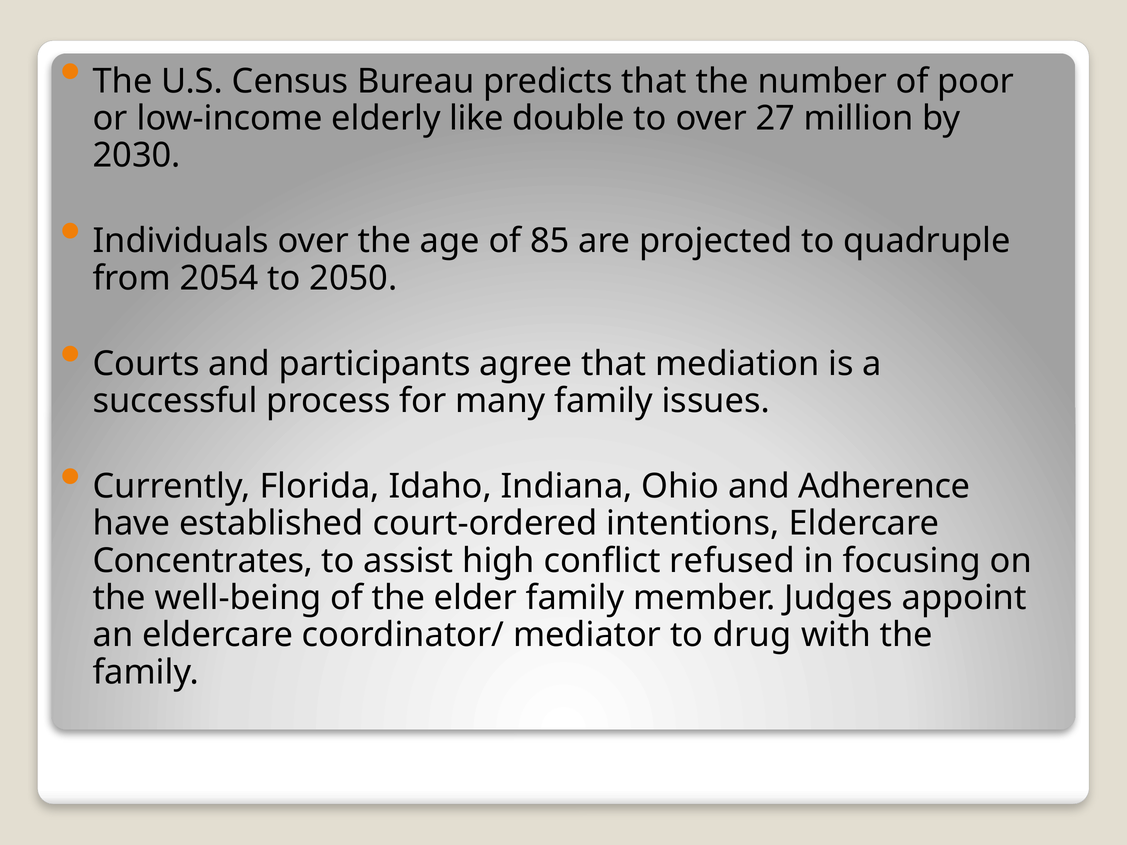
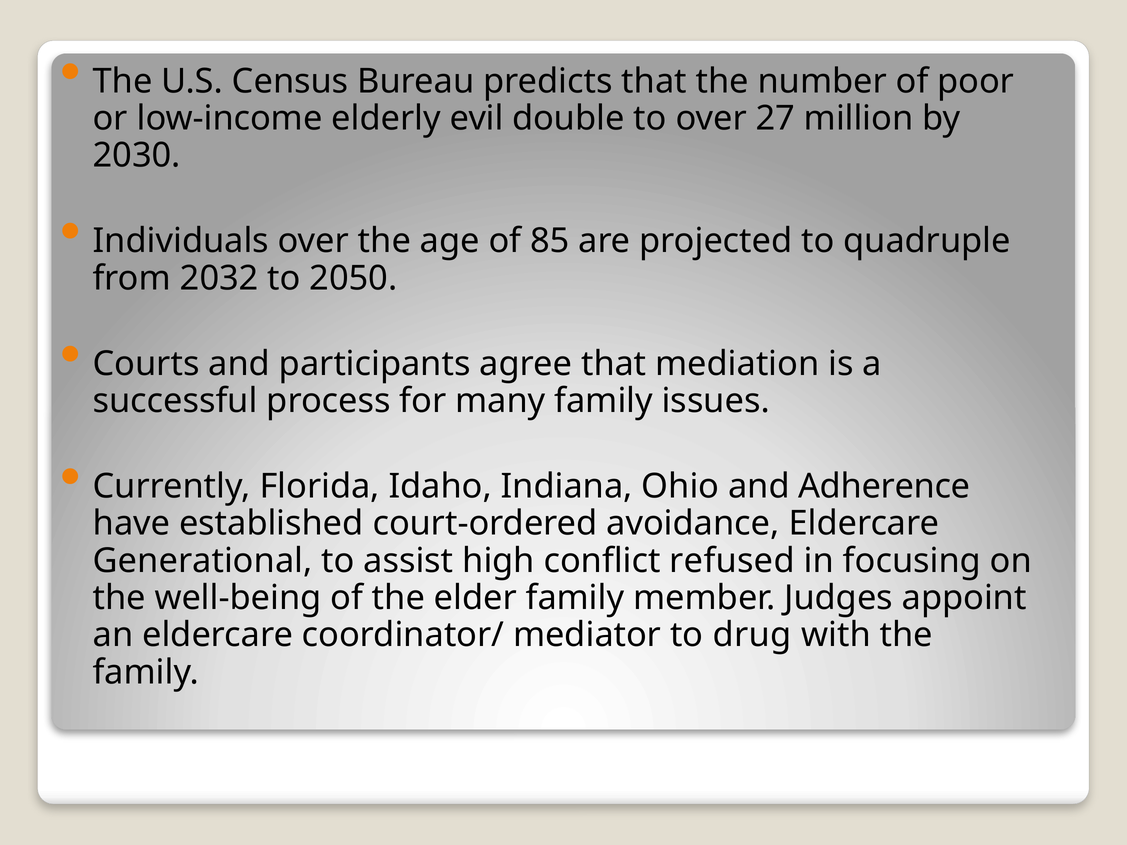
like: like -> evil
2054: 2054 -> 2032
intentions: intentions -> avoidance
Concentrates: Concentrates -> Generational
